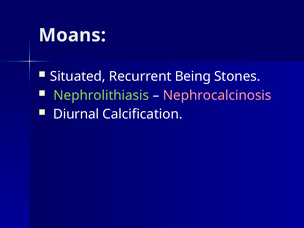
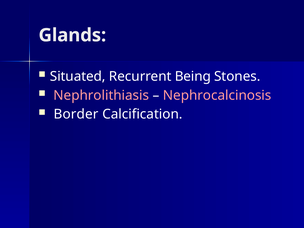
Moans: Moans -> Glands
Nephrolithiasis colour: light green -> pink
Diurnal: Diurnal -> Border
